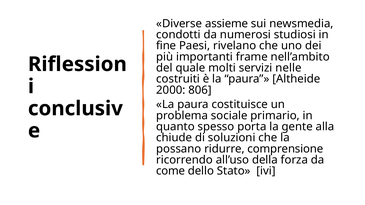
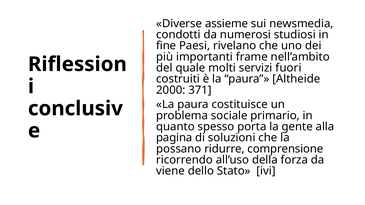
nelle: nelle -> fuori
806: 806 -> 371
chiude: chiude -> pagina
come: come -> viene
